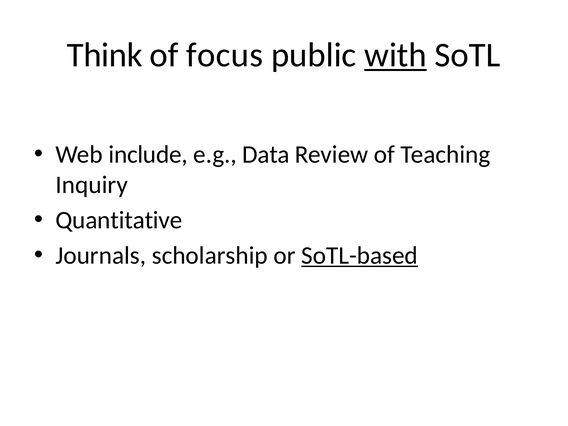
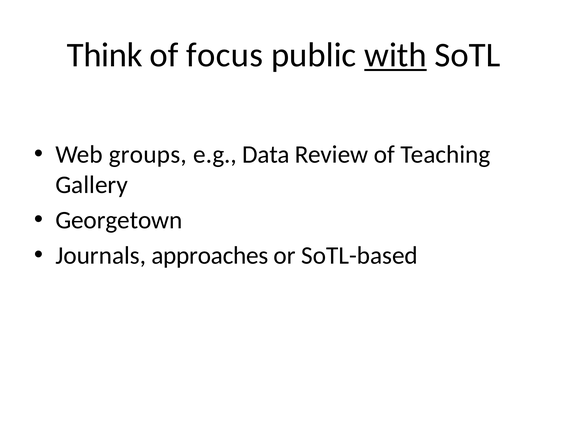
include: include -> groups
Inquiry: Inquiry -> Gallery
Quantitative: Quantitative -> Georgetown
scholarship: scholarship -> approaches
SoTL-based underline: present -> none
